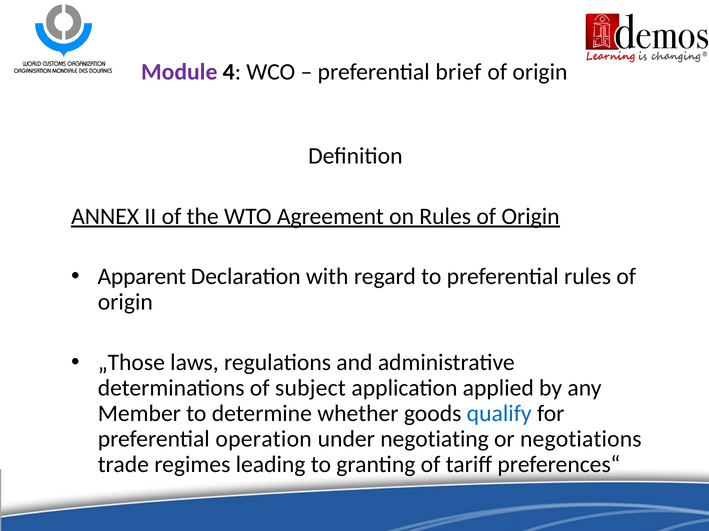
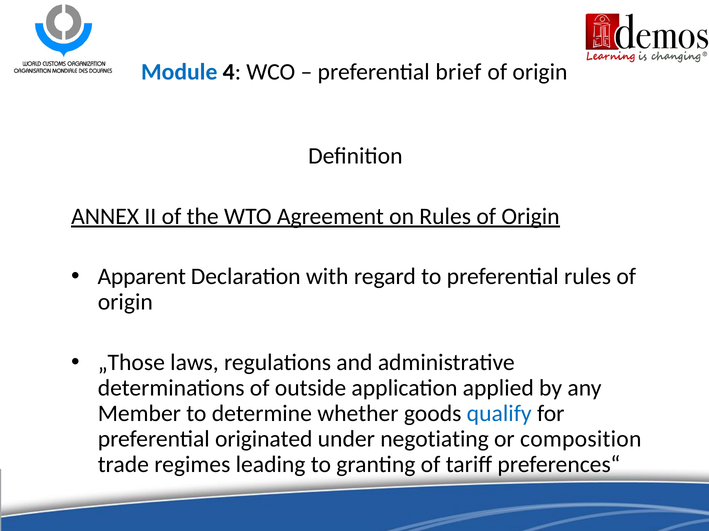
Module colour: purple -> blue
subject: subject -> outside
operation: operation -> originated
negotiations: negotiations -> composition
